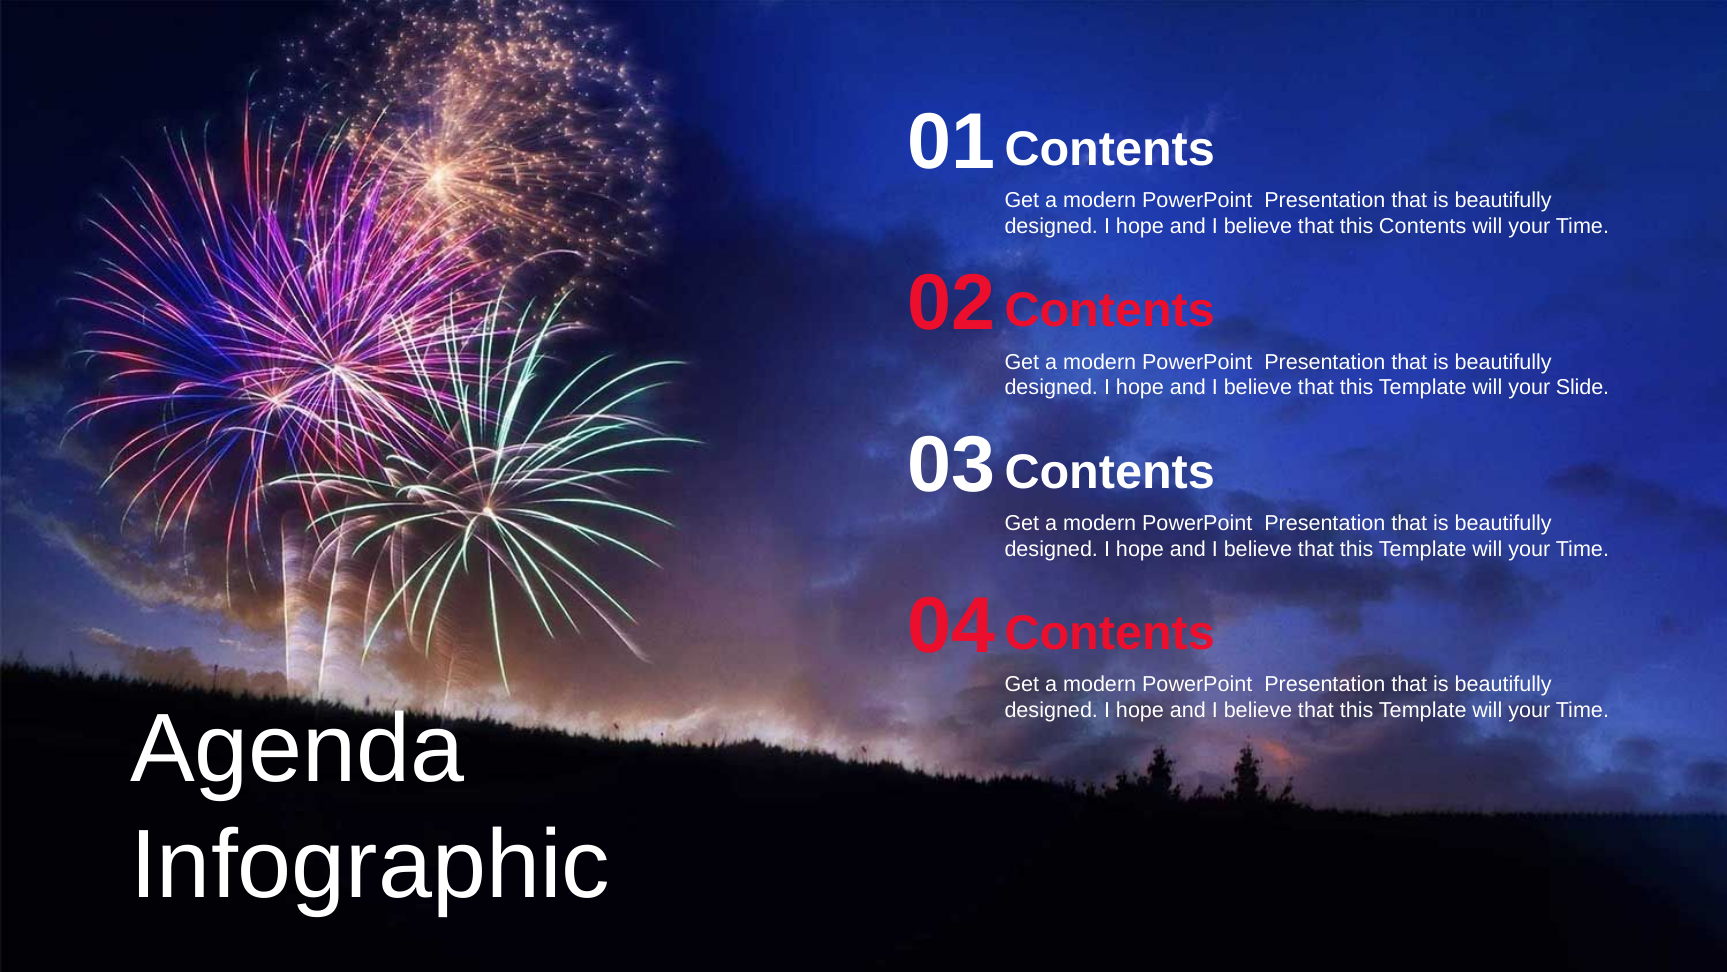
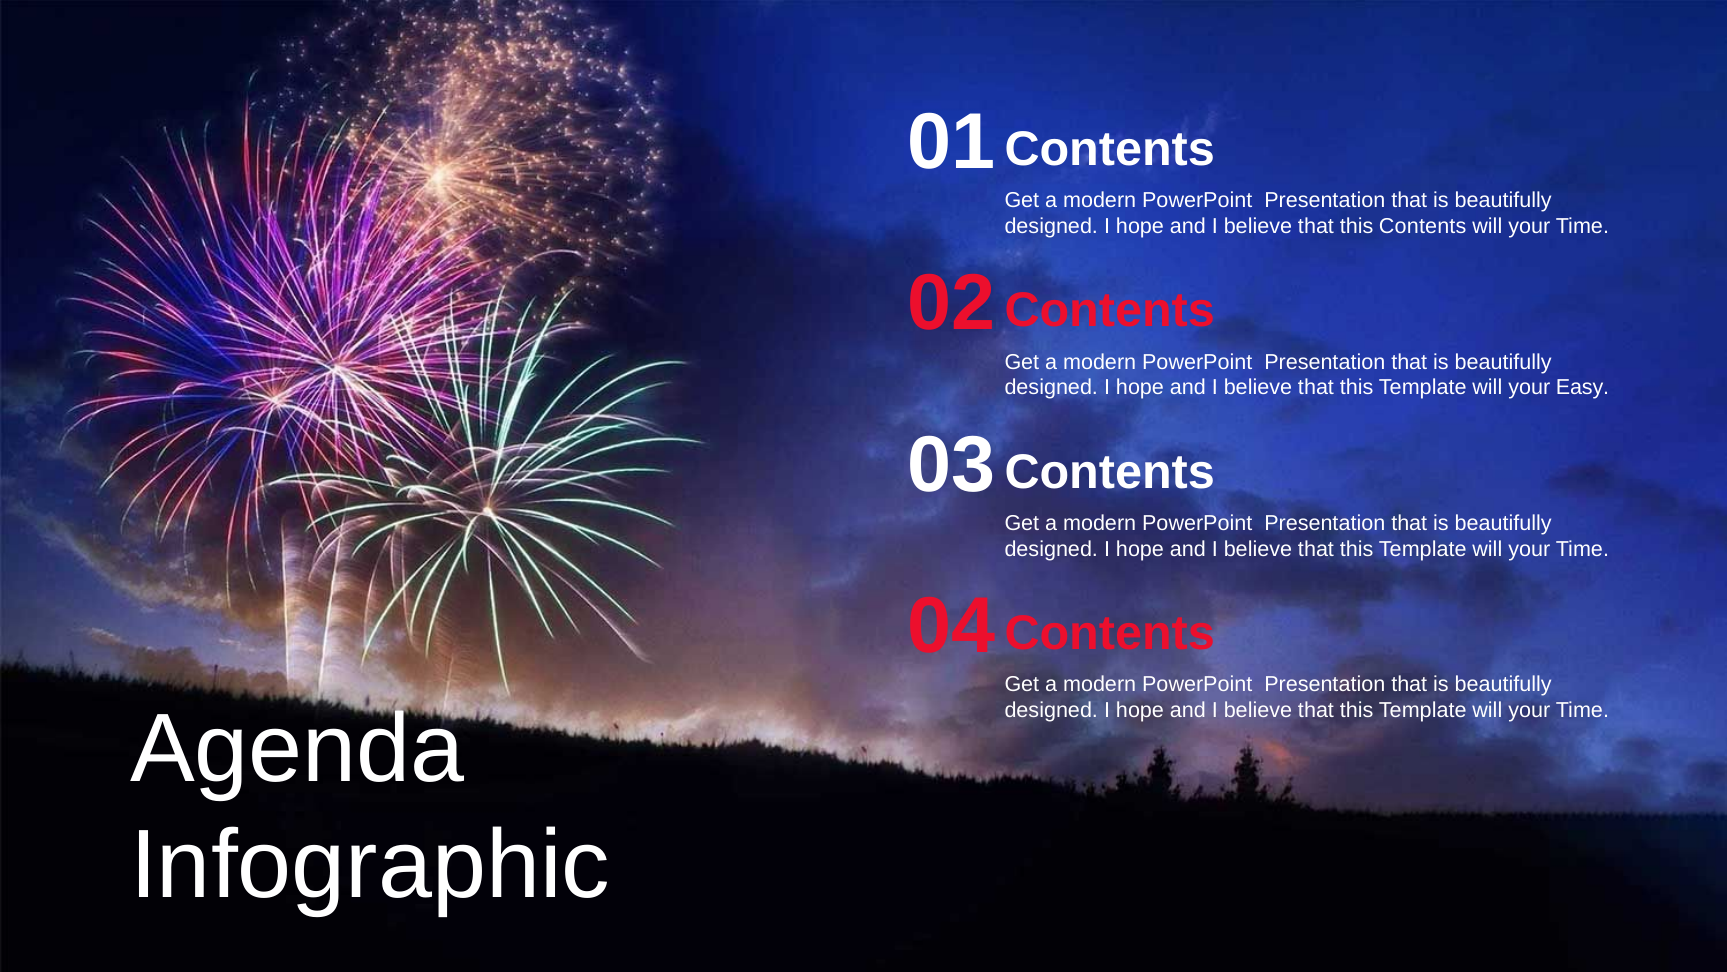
Slide: Slide -> Easy
